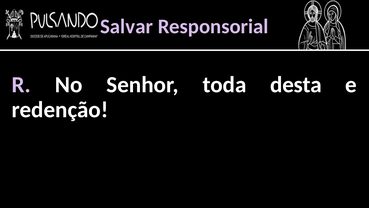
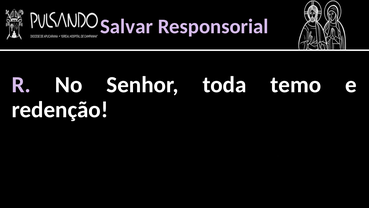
desta: desta -> temo
